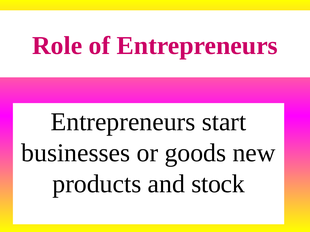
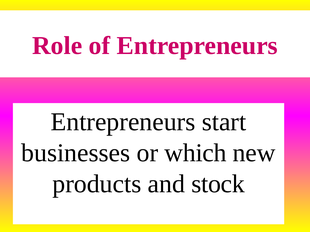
goods: goods -> which
